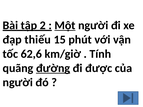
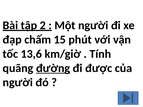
Một underline: present -> none
thiếu: thiếu -> chấm
62,6: 62,6 -> 13,6
